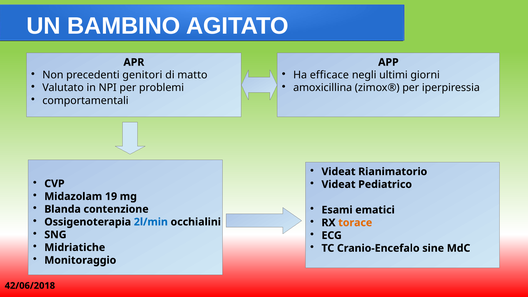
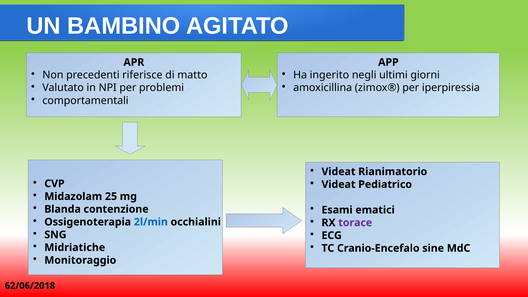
genitori: genitori -> riferisce
efficace: efficace -> ingerito
19: 19 -> 25
torace colour: orange -> purple
42/06/2018: 42/06/2018 -> 62/06/2018
